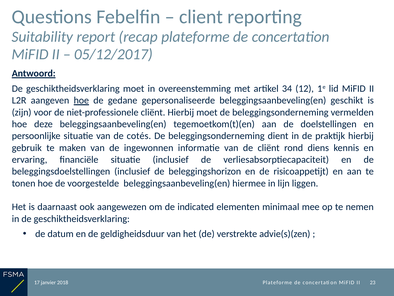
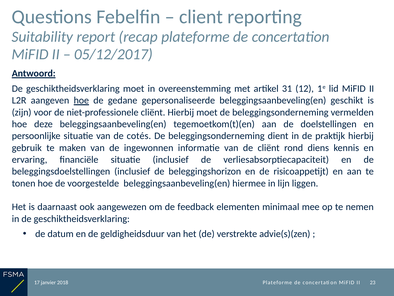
34: 34 -> 31
indicated: indicated -> feedback
